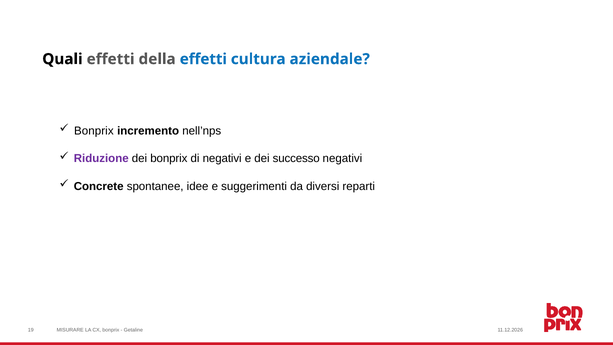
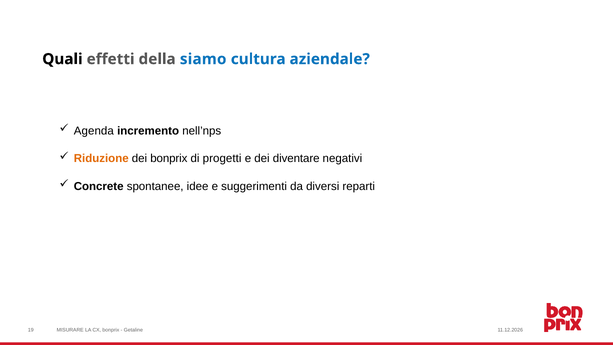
della effetti: effetti -> siamo
Bonprix at (94, 131): Bonprix -> Agenda
Riduzione colour: purple -> orange
di negativi: negativi -> progetti
successo: successo -> diventare
